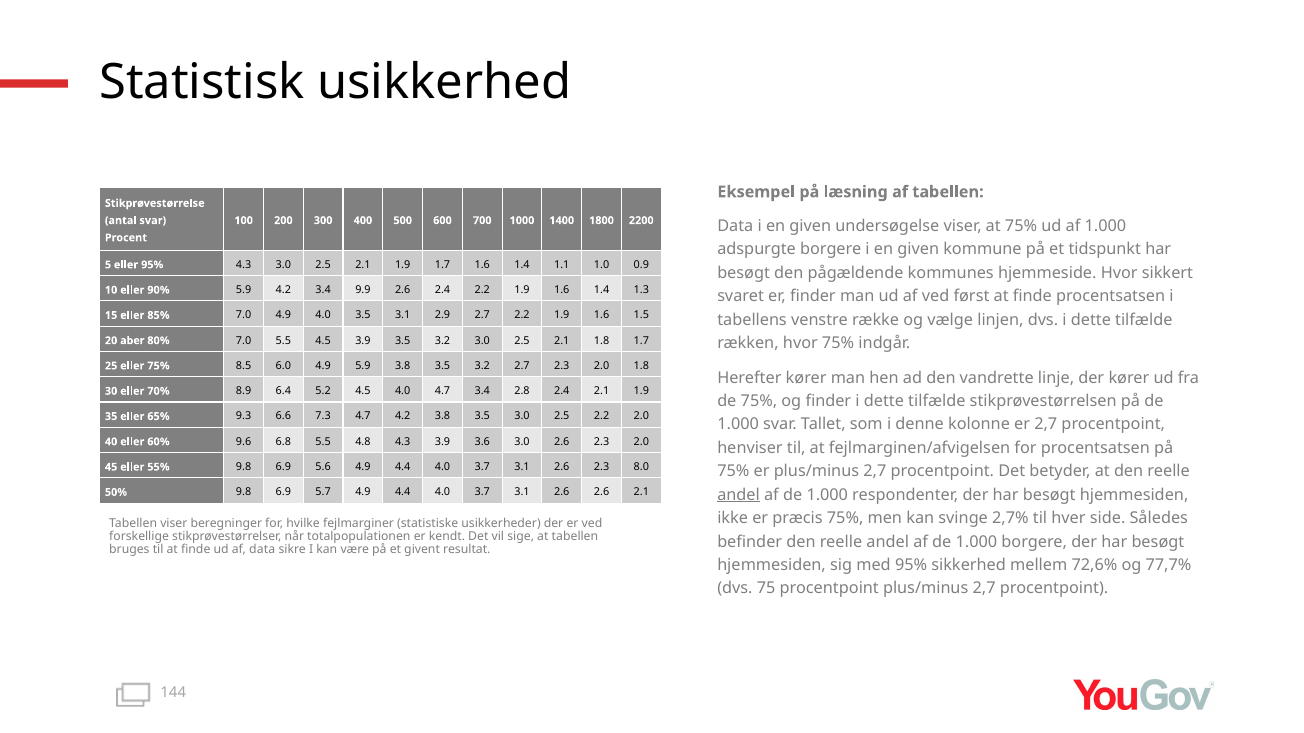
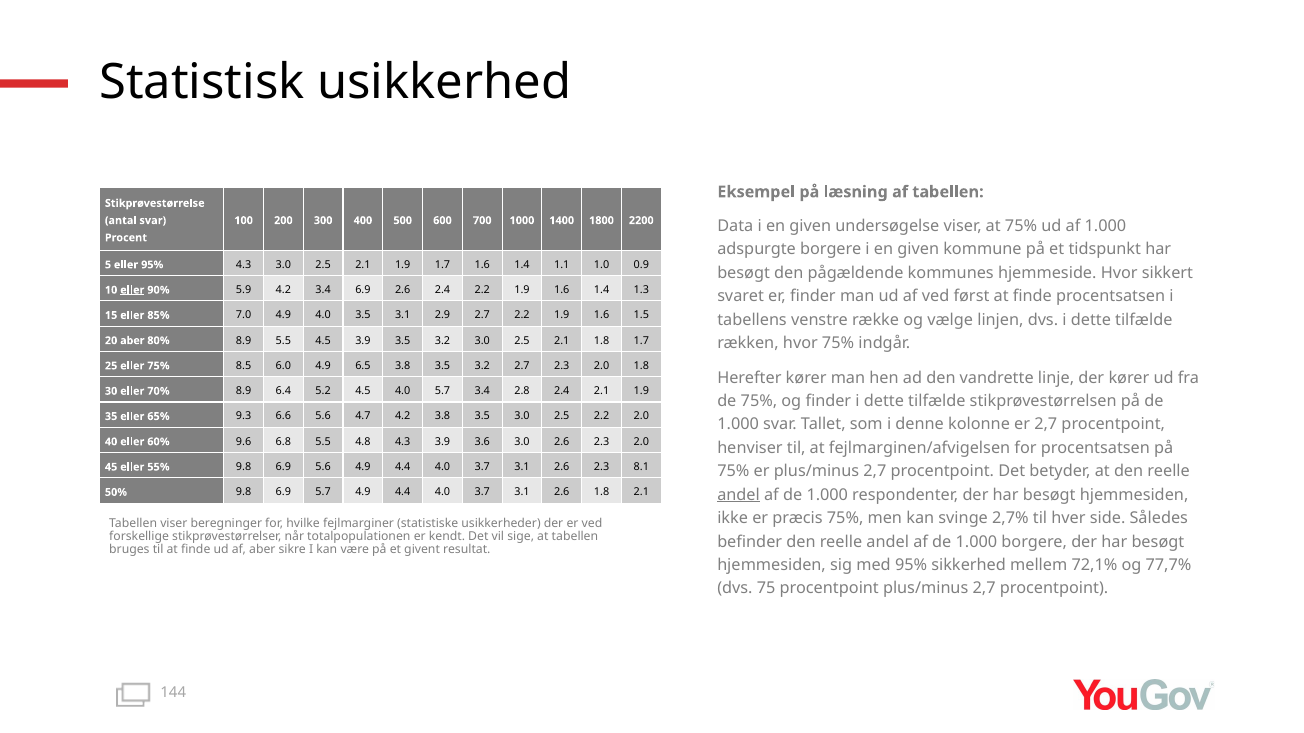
eller at (132, 290) underline: none -> present
3.4 9.9: 9.9 -> 6.9
80% 7.0: 7.0 -> 8.9
4.9 5.9: 5.9 -> 6.5
4.0 4.7: 4.7 -> 5.7
6.6 7.3: 7.3 -> 5.6
8.0: 8.0 -> 8.1
2.6 2.6: 2.6 -> 1.8
af data: data -> aber
72,6%: 72,6% -> 72,1%
